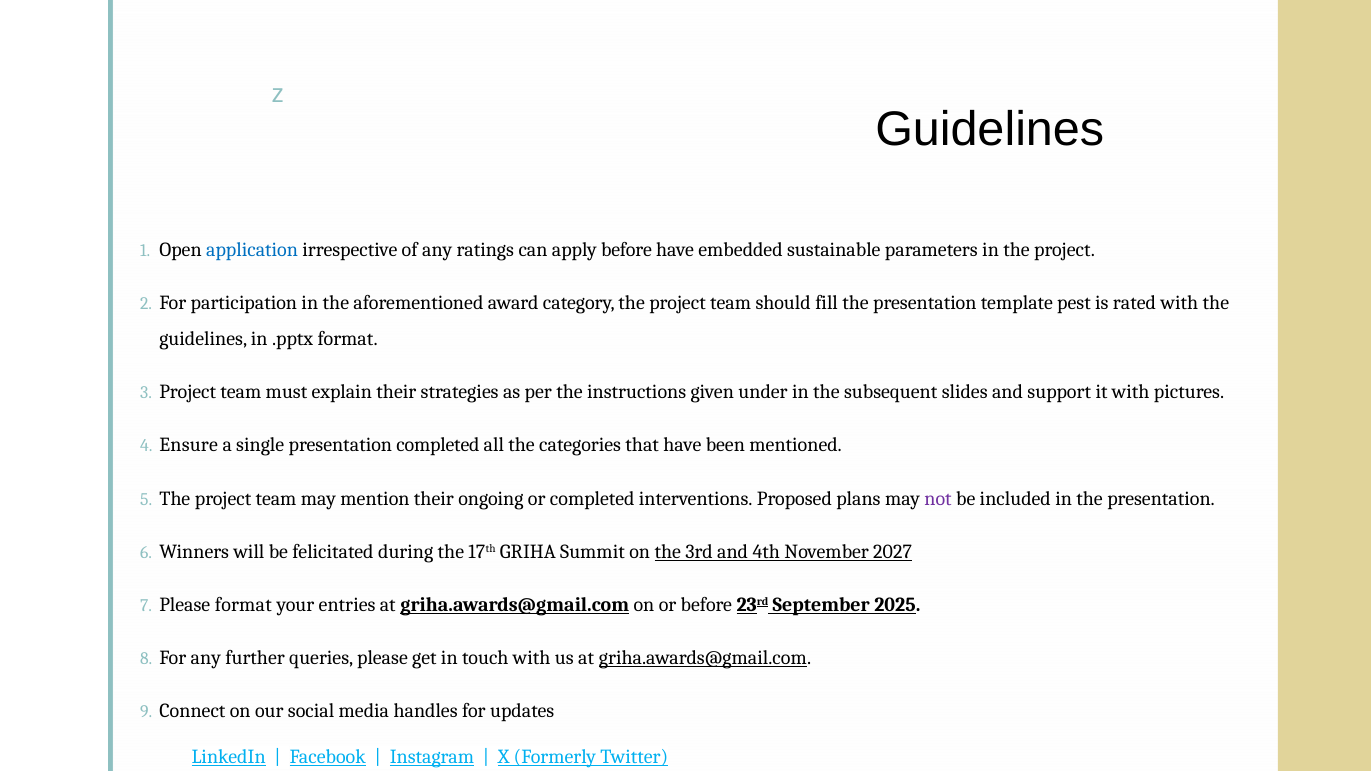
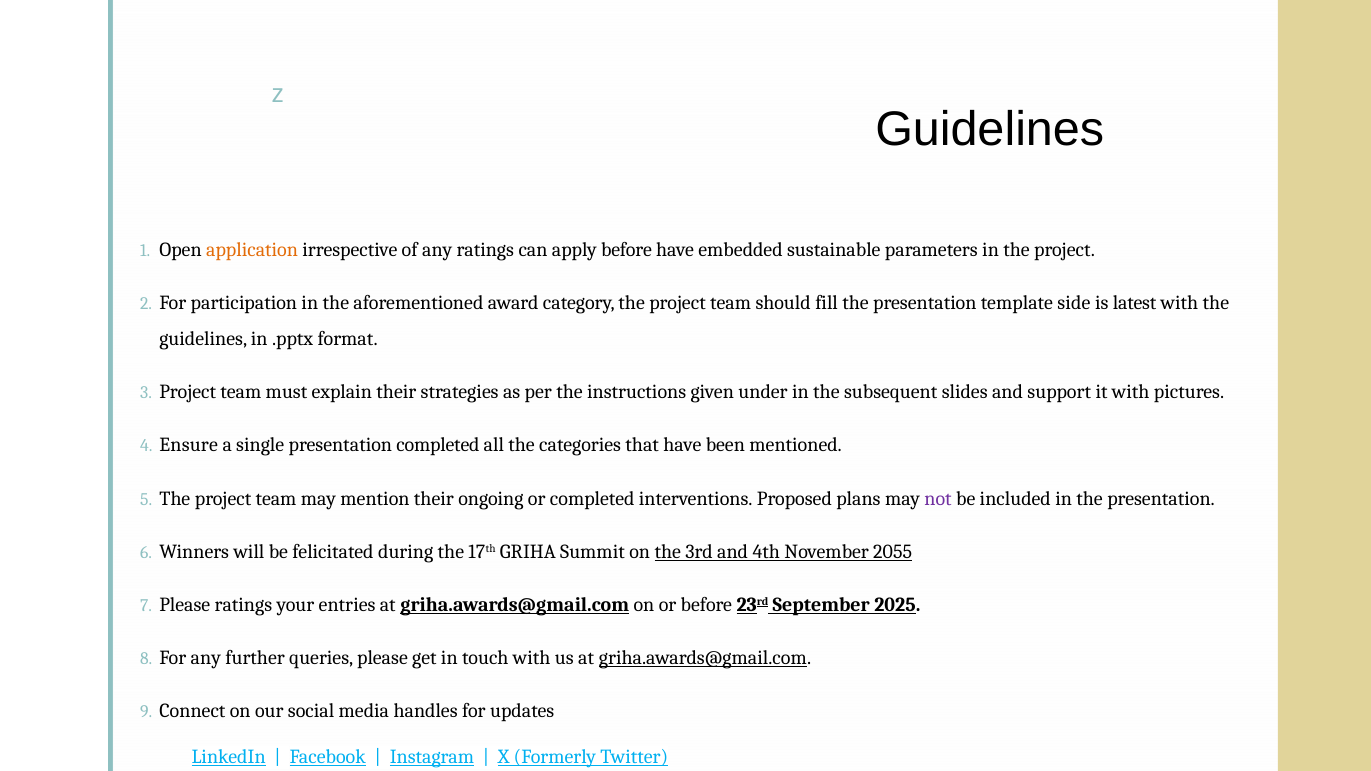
application colour: blue -> orange
pest: pest -> side
rated: rated -> latest
2027: 2027 -> 2055
Please format: format -> ratings
